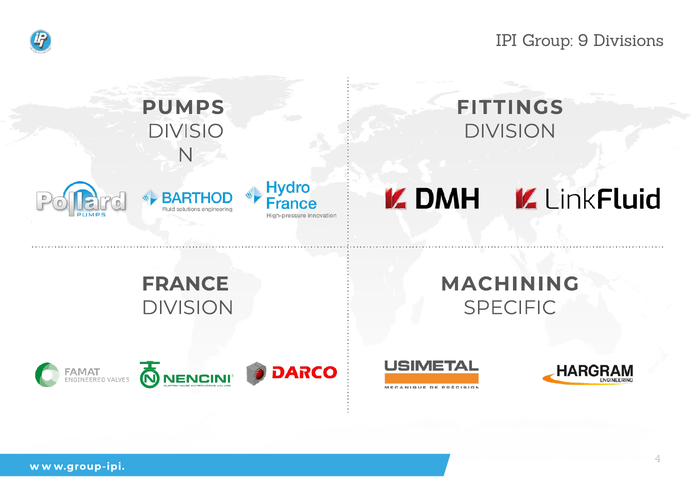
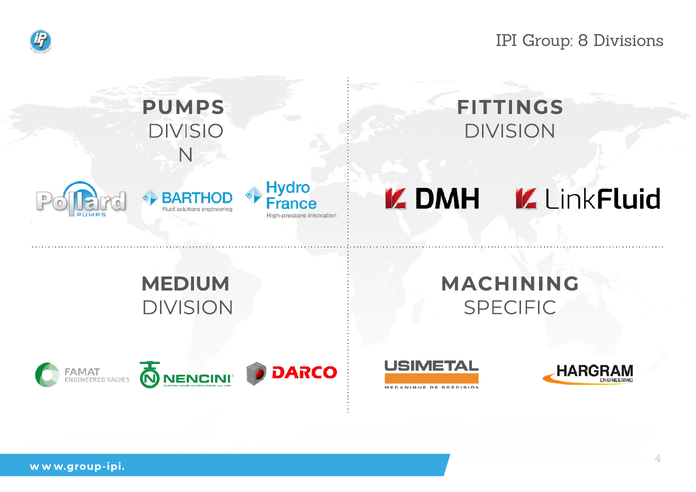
9: 9 -> 8
FRANCE: FRANCE -> MEDIUM
